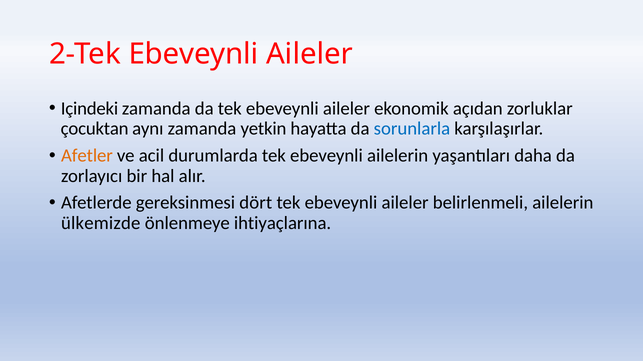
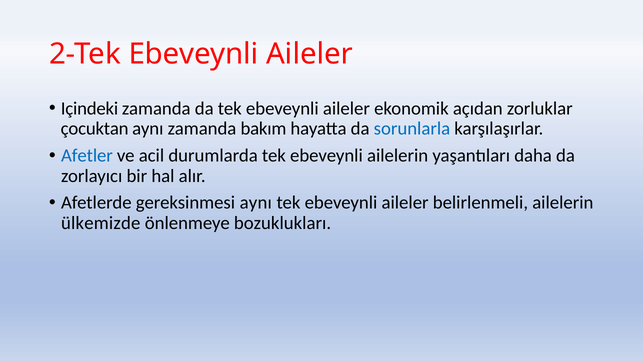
yetkin: yetkin -> bakım
Afetler colour: orange -> blue
gereksinmesi dört: dört -> aynı
ihtiyaçlarına: ihtiyaçlarına -> bozuklukları
